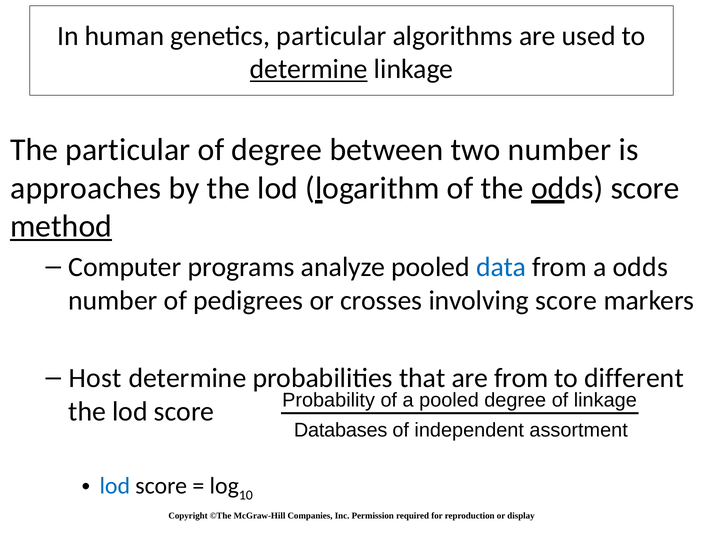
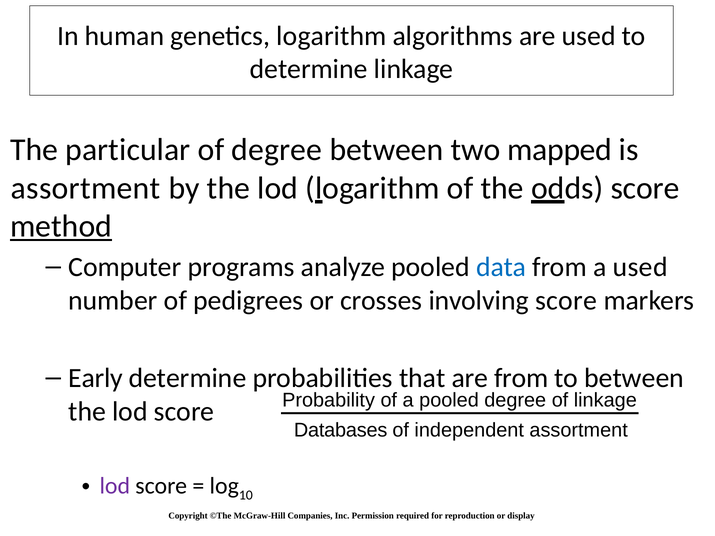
genetics particular: particular -> logarithm
determine at (309, 69) underline: present -> none
two number: number -> mapped
approaches at (86, 188): approaches -> assortment
a odds: odds -> used
Host: Host -> Early
to different: different -> between
lod at (115, 486) colour: blue -> purple
